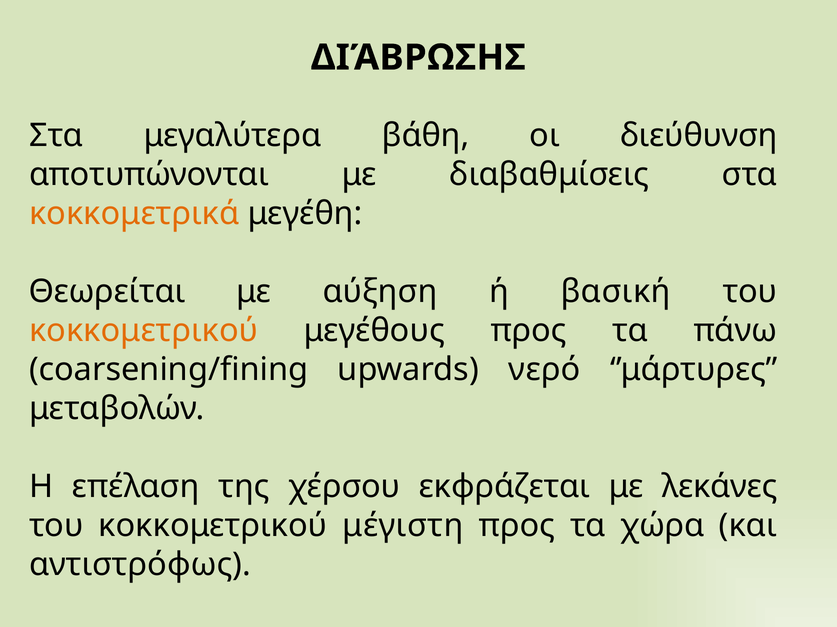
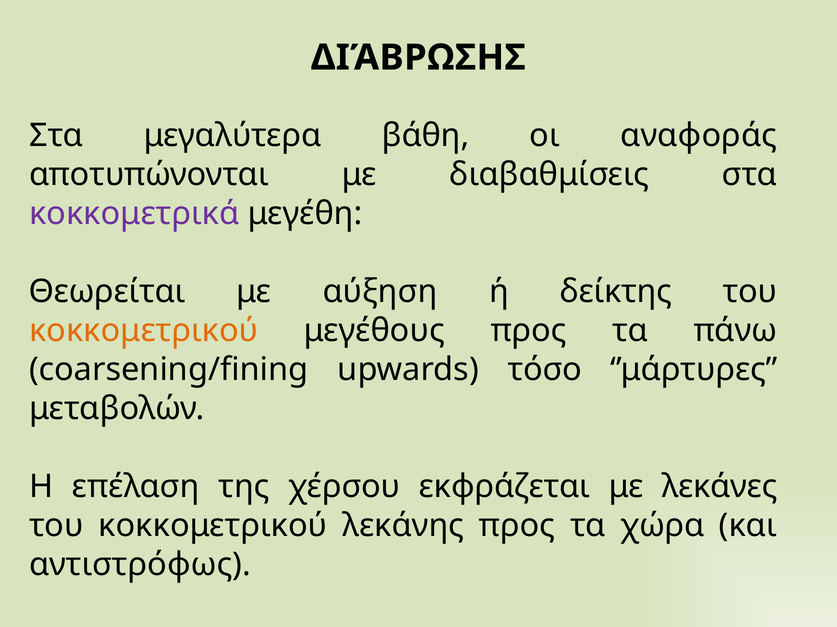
διεύθυνση: διεύθυνση -> αναφοράς
κοκκομετρικά colour: orange -> purple
βασική: βασική -> δείκτης
νερό: νερό -> τόσο
μέγιστη: μέγιστη -> λεκάνης
